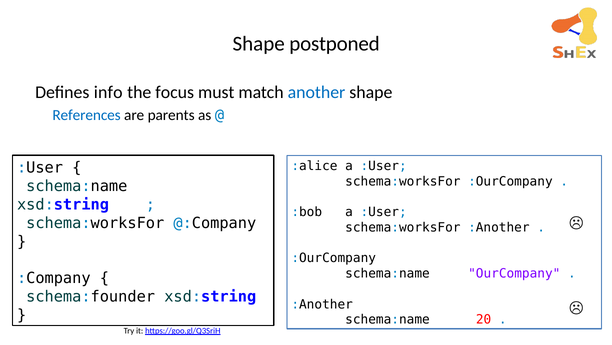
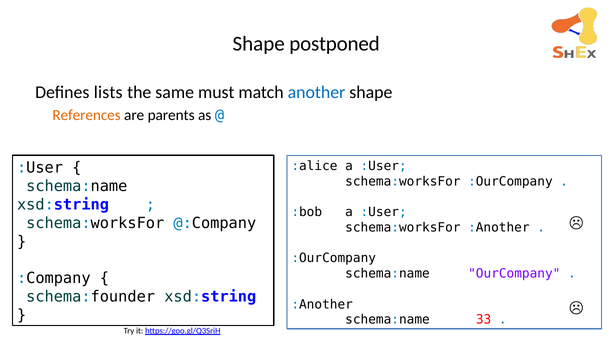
info: info -> lists
focus: focus -> same
References colour: blue -> orange
20: 20 -> 33
